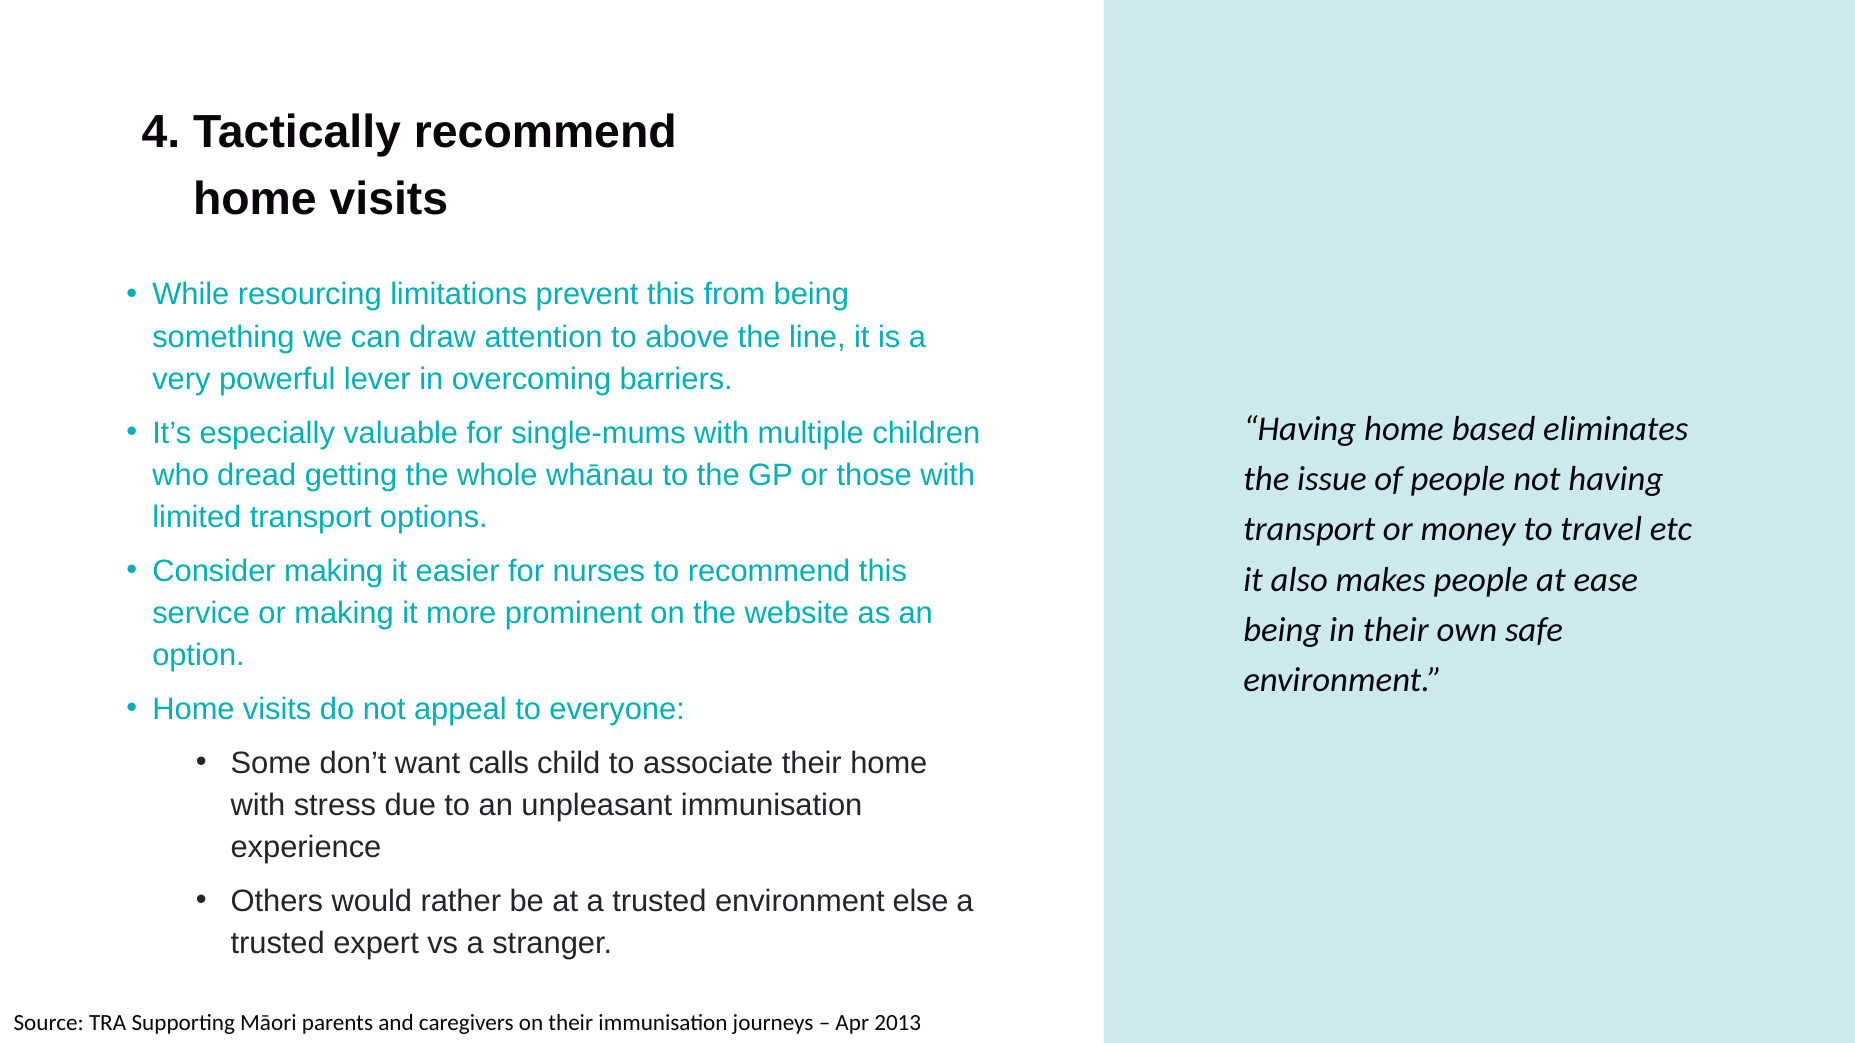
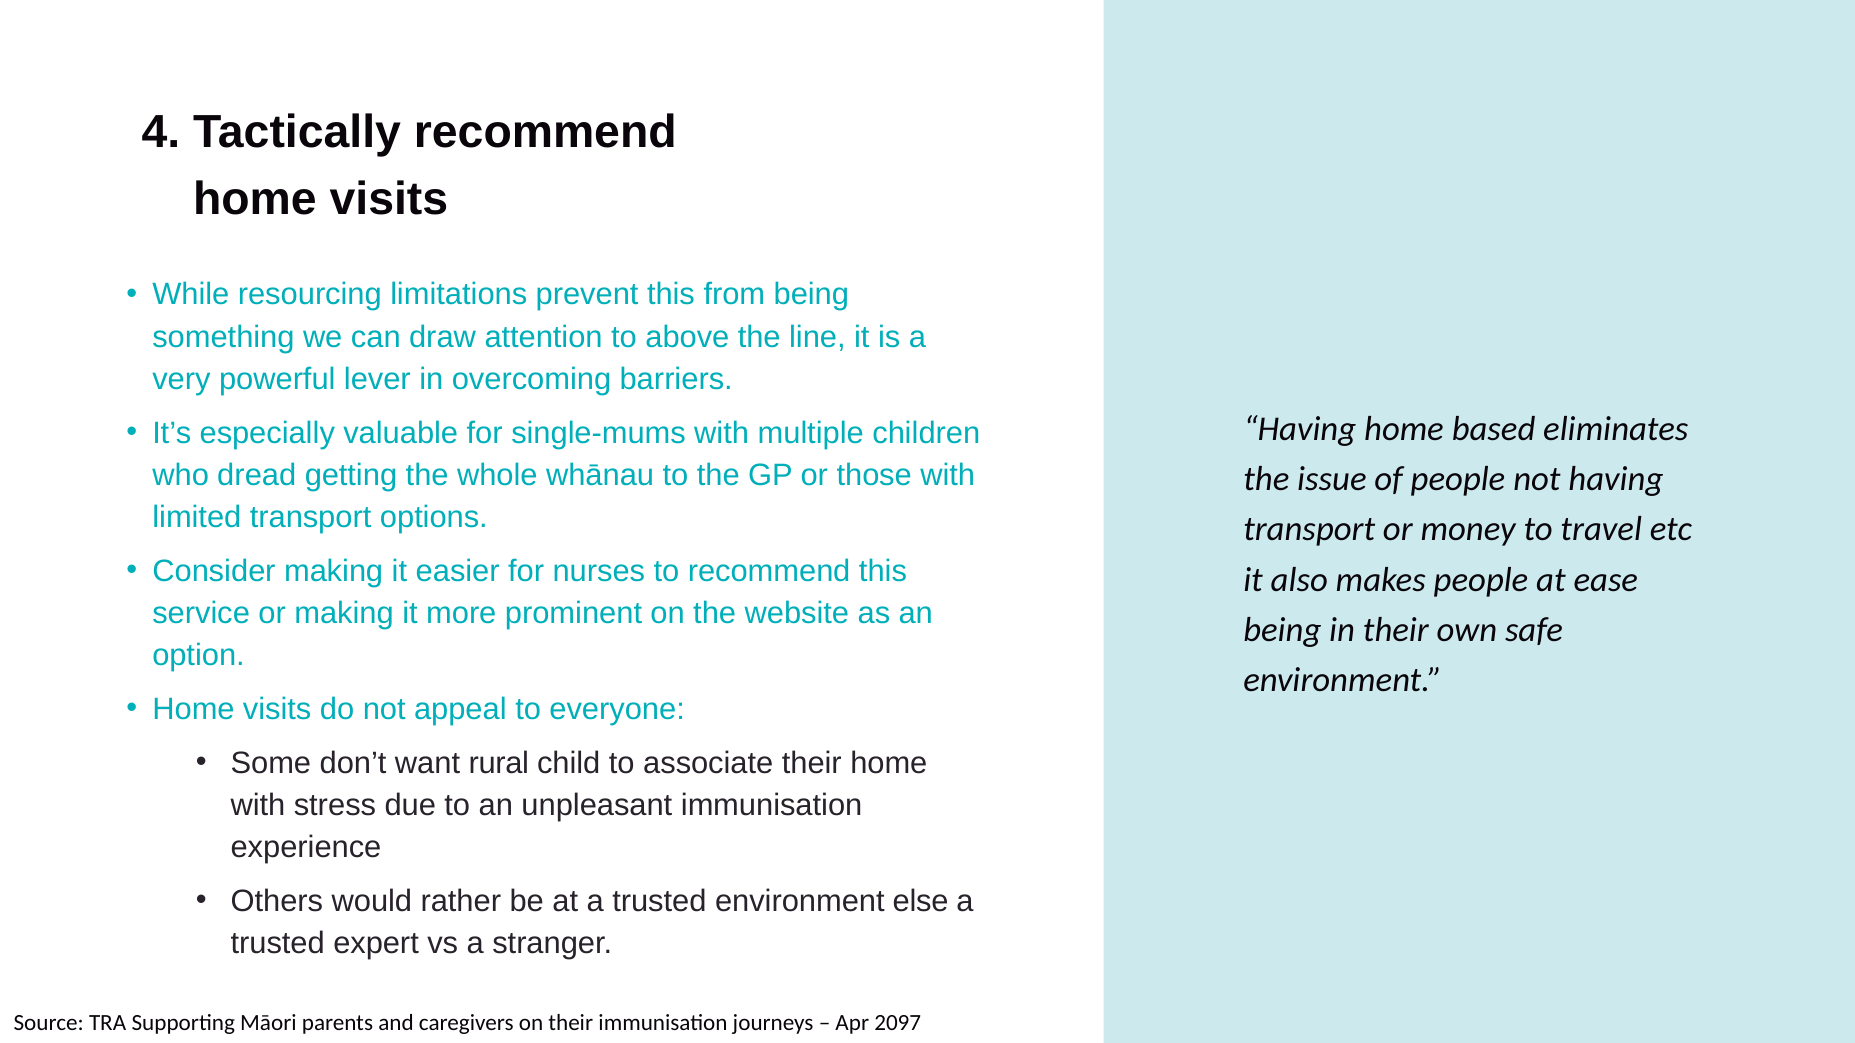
calls: calls -> rural
2013: 2013 -> 2097
